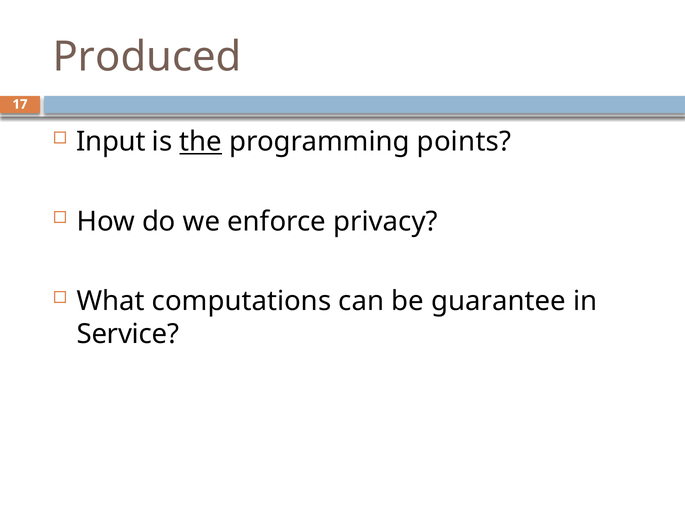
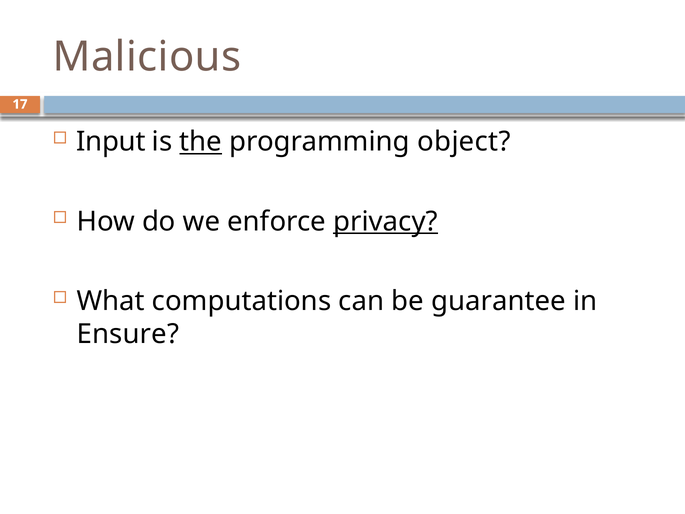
Produced: Produced -> Malicious
points: points -> object
privacy underline: none -> present
Service: Service -> Ensure
